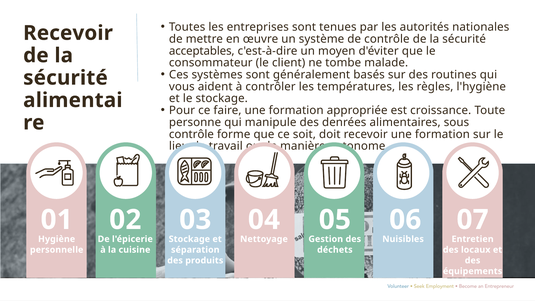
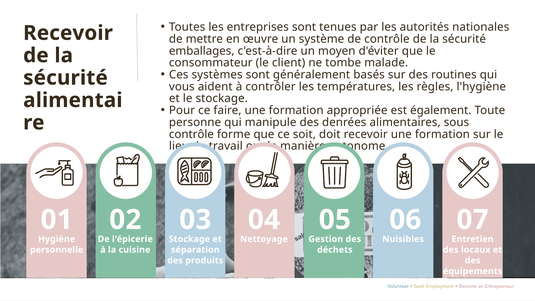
acceptables: acceptables -> emballages
croissance: croissance -> également
